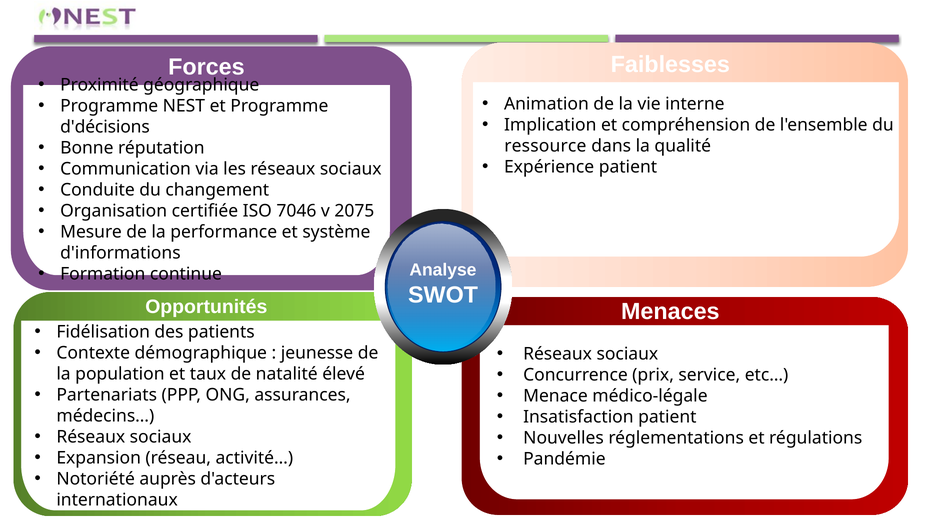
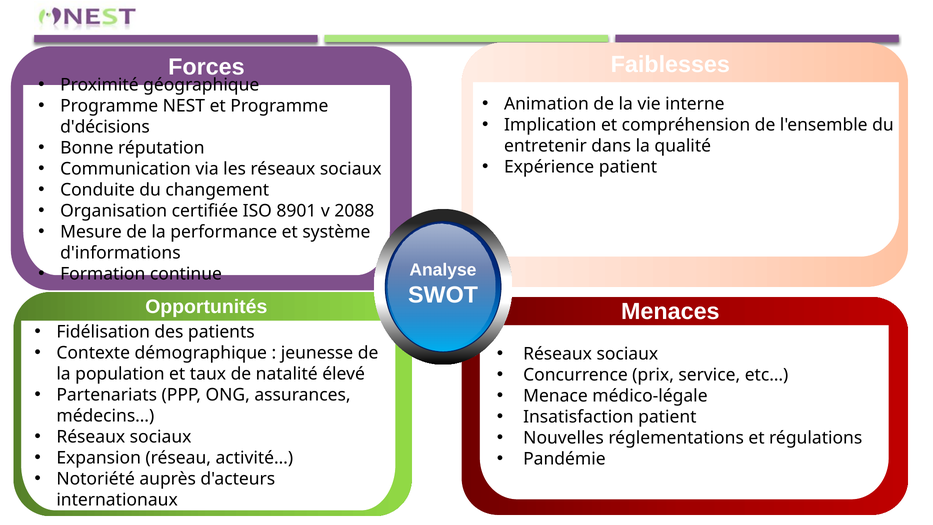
ressource: ressource -> entretenir
7046: 7046 -> 8901
2075: 2075 -> 2088
